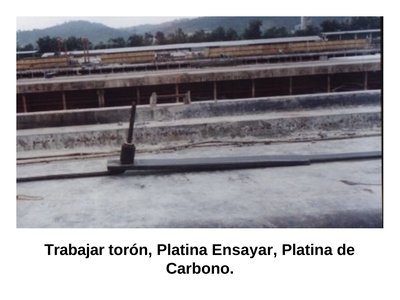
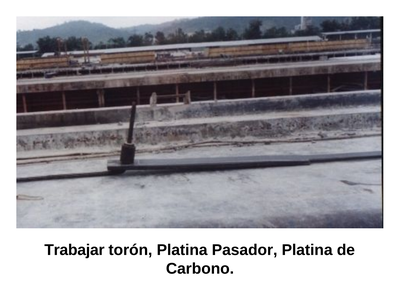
Ensayar: Ensayar -> Pasador
